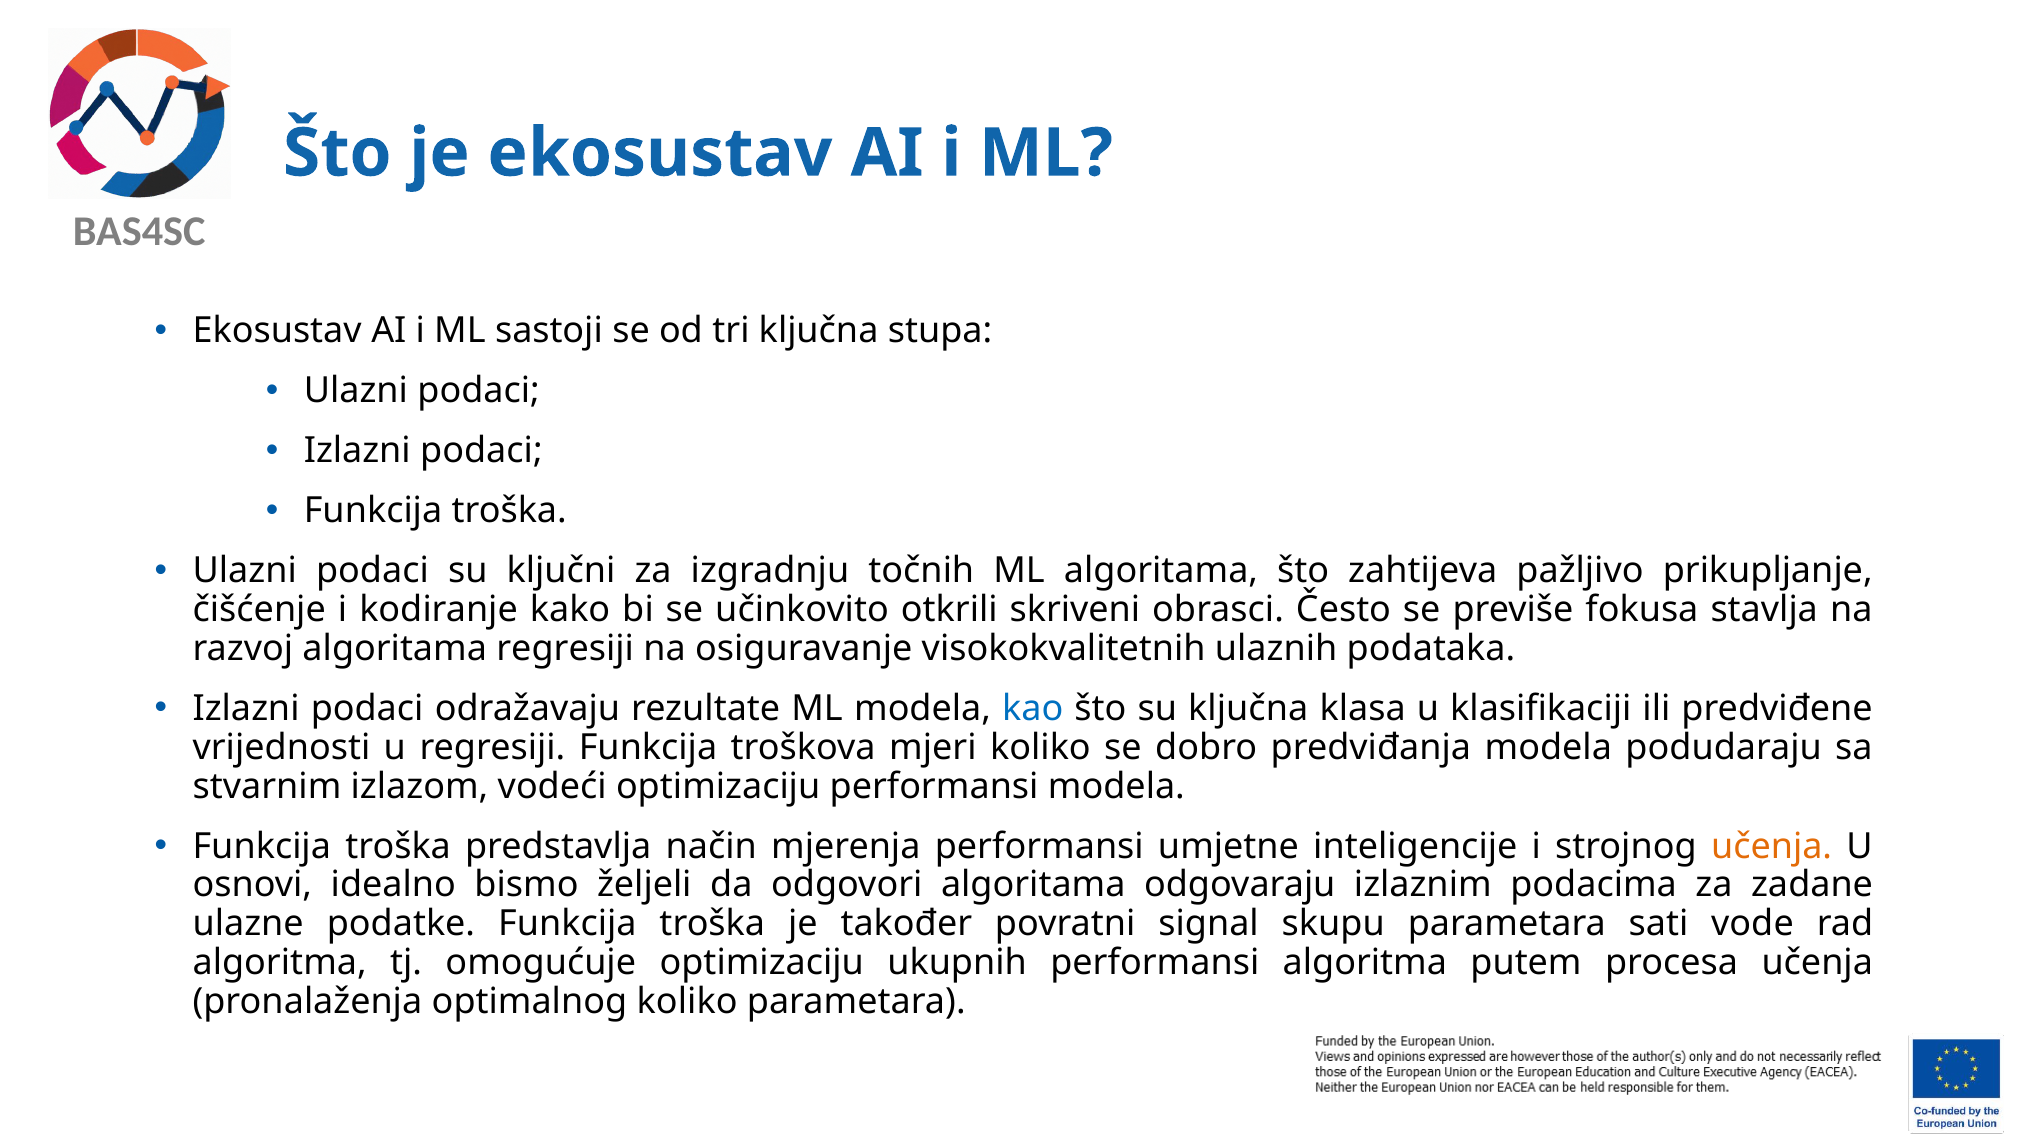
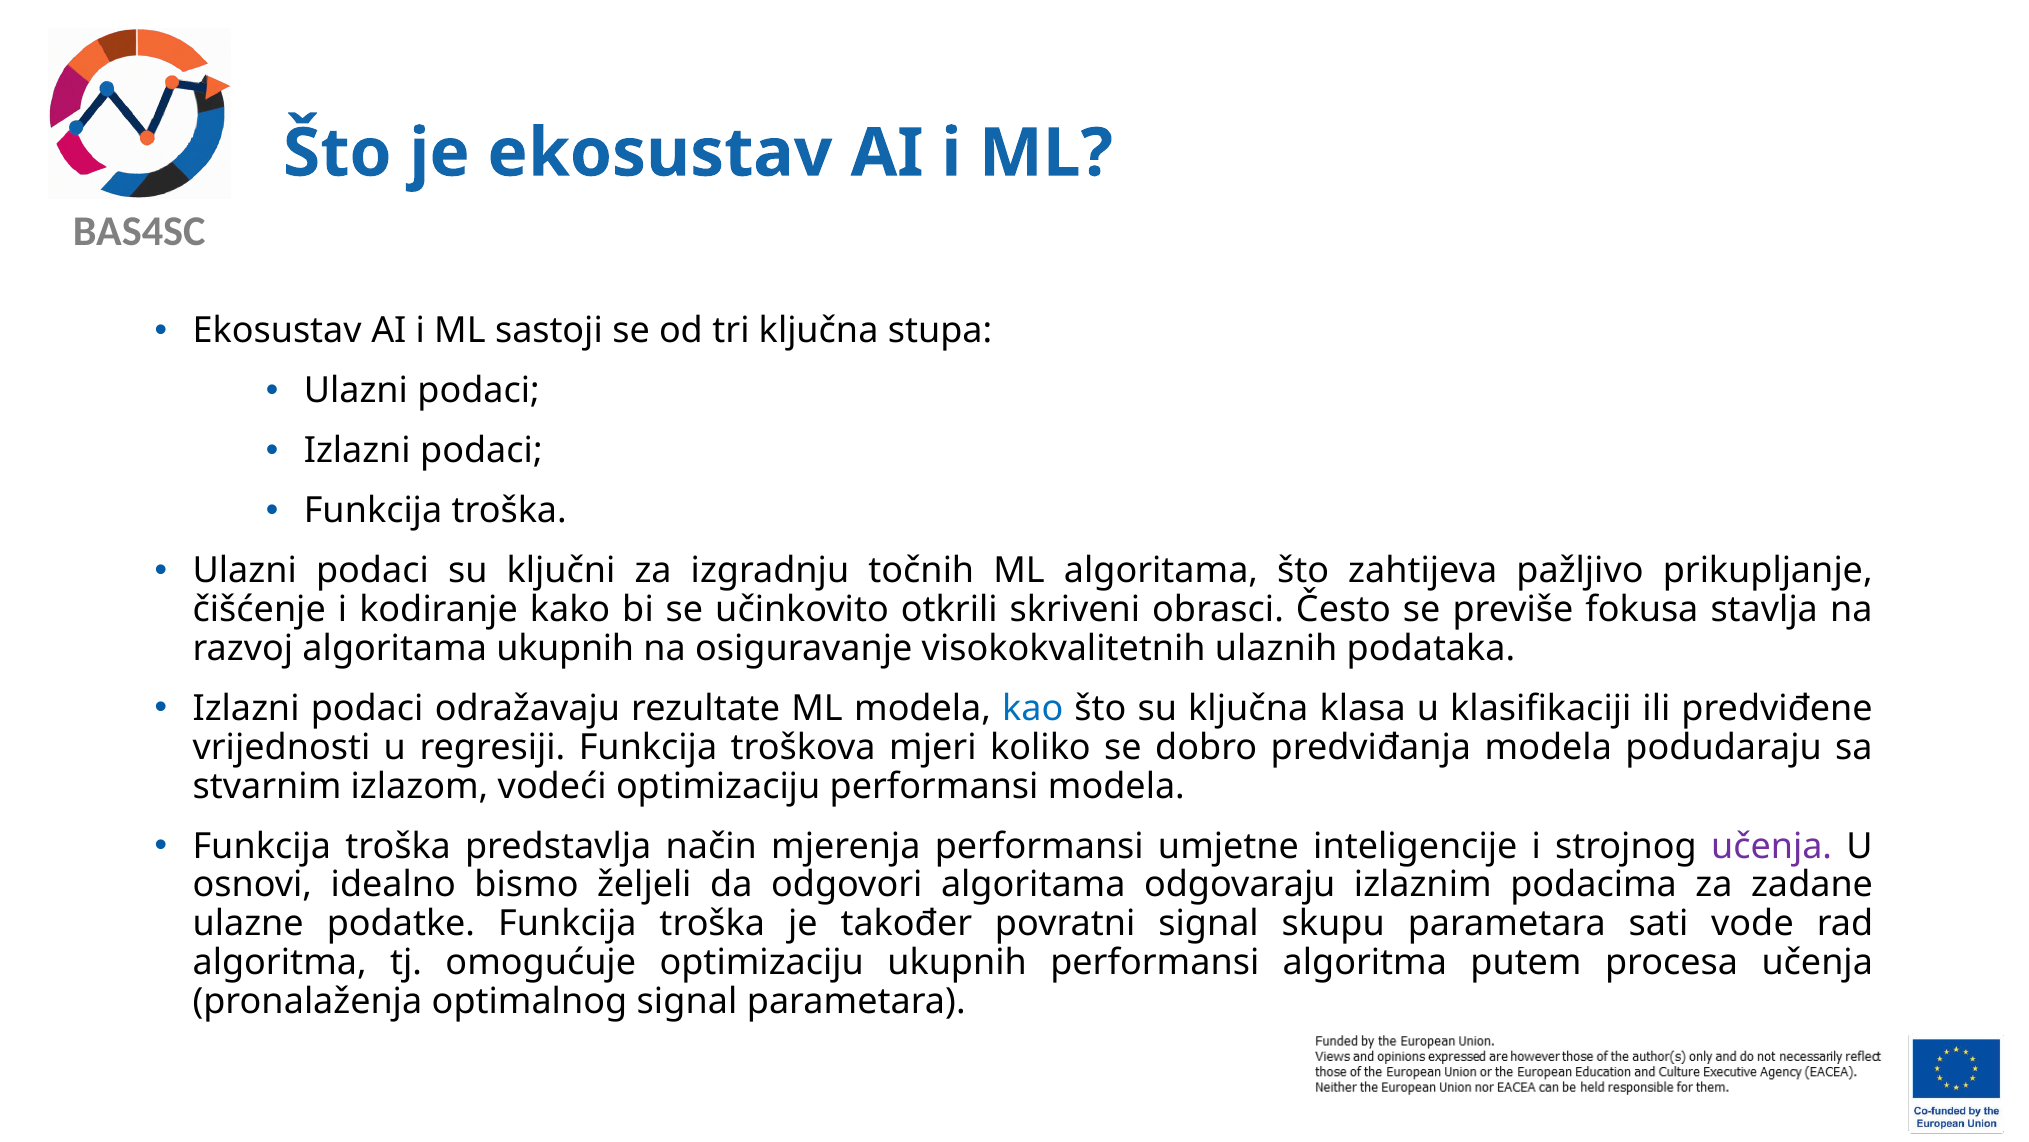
algoritama regresiji: regresiji -> ukupnih
učenja at (1772, 846) colour: orange -> purple
optimalnog koliko: koliko -> signal
